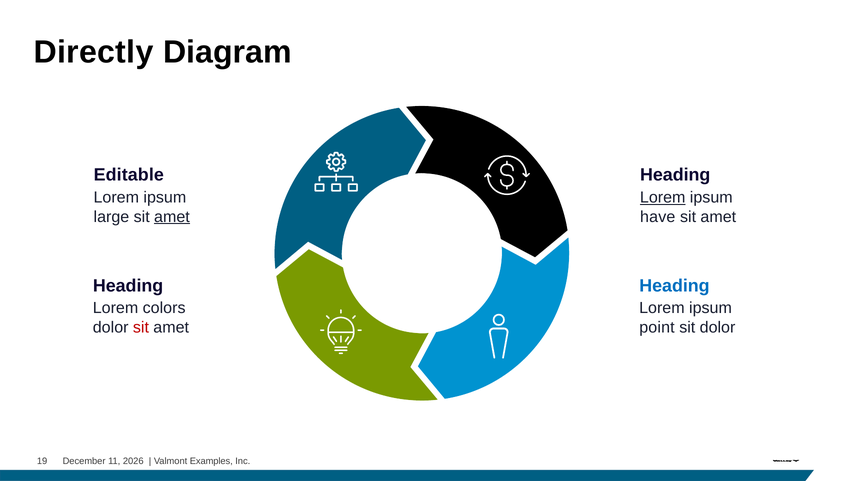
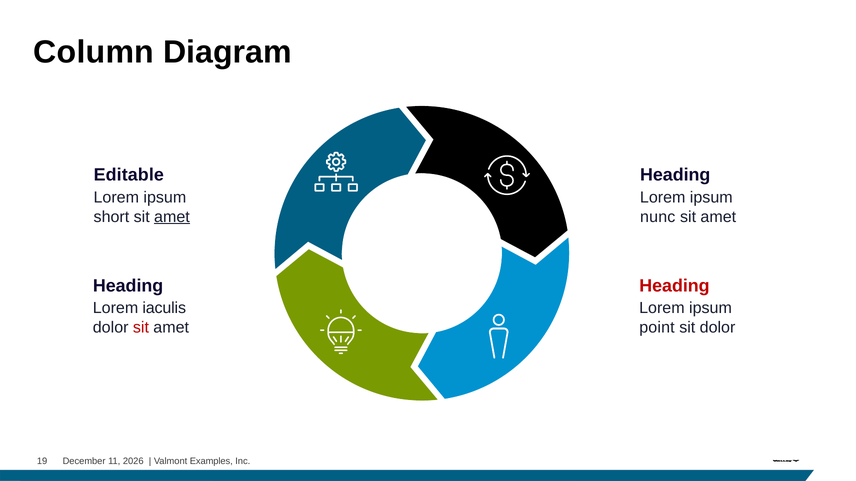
Directly: Directly -> Column
Lorem at (663, 198) underline: present -> none
large: large -> short
have: have -> nunc
Heading at (674, 286) colour: blue -> red
colors: colors -> iaculis
